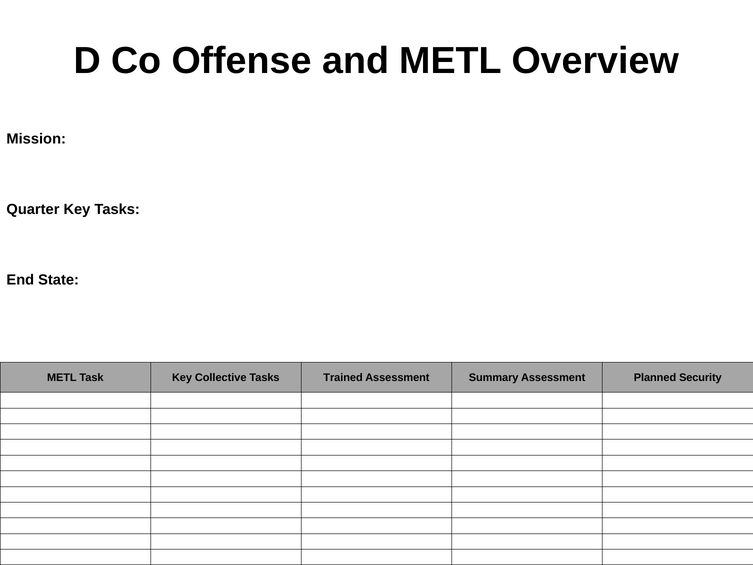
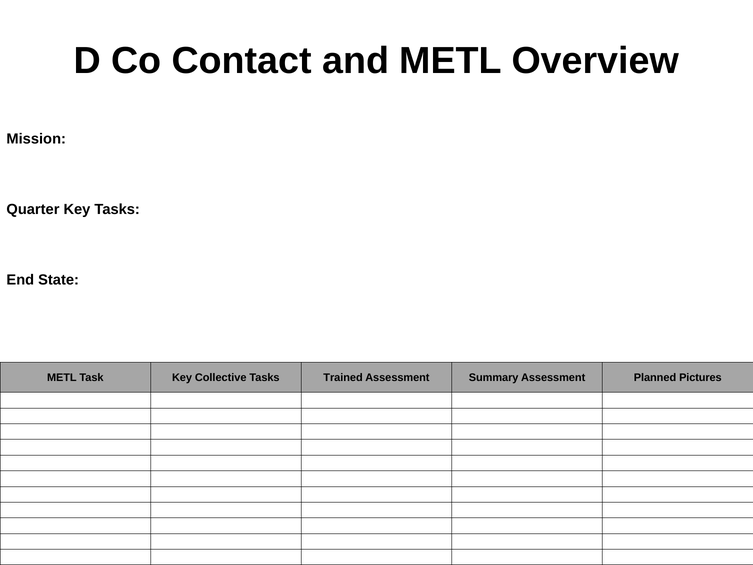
Offense: Offense -> Contact
Security: Security -> Pictures
